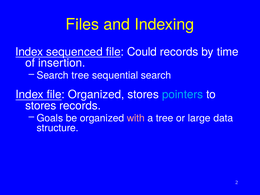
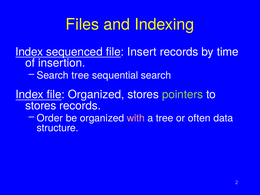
Could: Could -> Insert
pointers colour: light blue -> light green
Goals: Goals -> Order
large: large -> often
